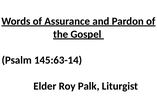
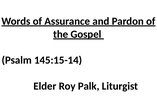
145:63-14: 145:63-14 -> 145:15-14
